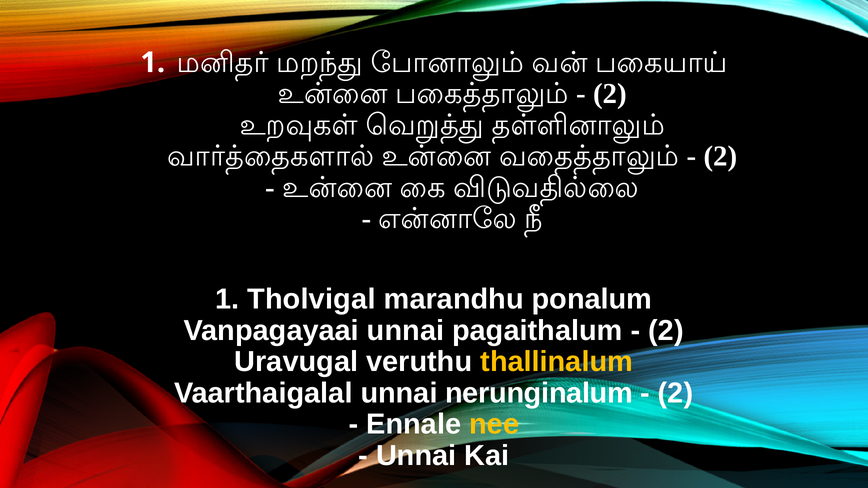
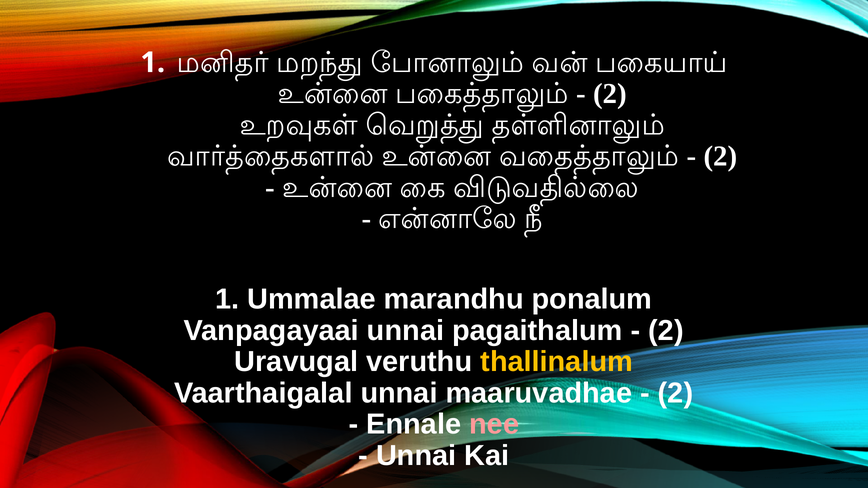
Tholvigal: Tholvigal -> Ummalae
nerunginalum: nerunginalum -> maaruvadhae
nee colour: yellow -> pink
